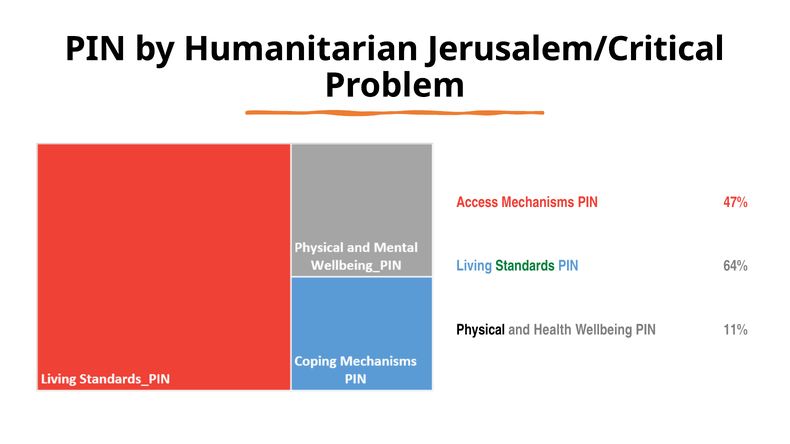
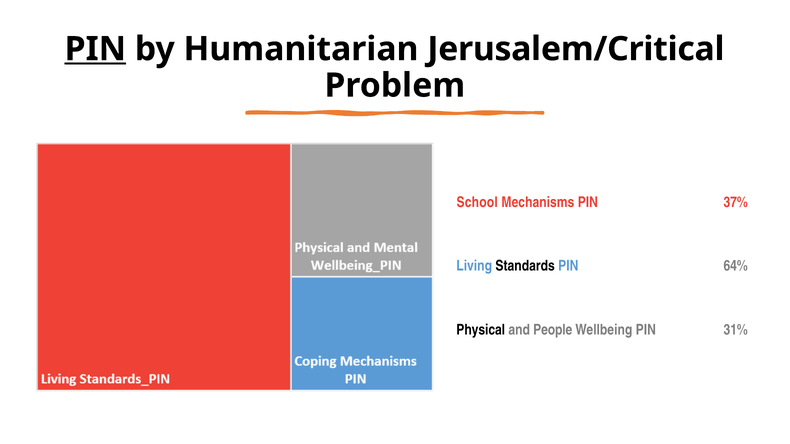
PIN at (95, 49) underline: none -> present
Access: Access -> School
47%: 47% -> 37%
Standards colour: green -> black
Health: Health -> People
11%: 11% -> 31%
